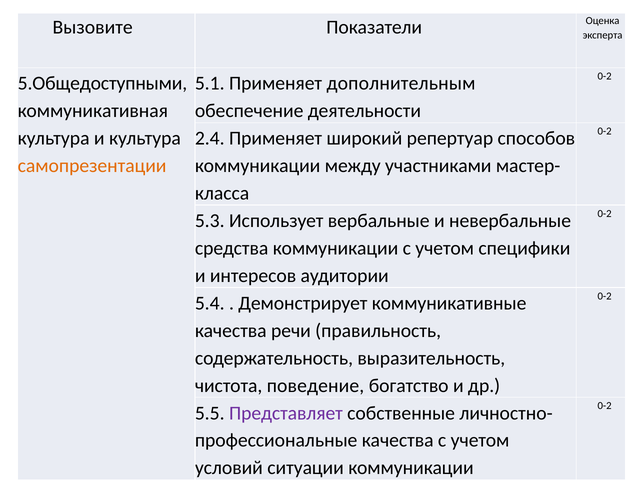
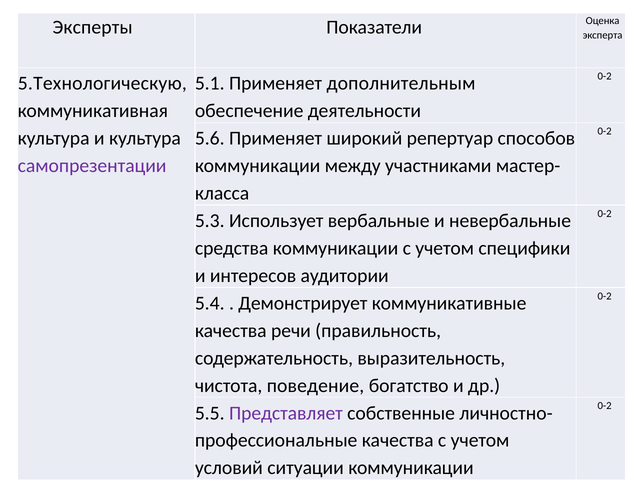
Вызовите: Вызовите -> Эксперты
5.Общедоступными: 5.Общедоступными -> 5.Технологическую
2.4: 2.4 -> 5.6
самопрезентации colour: orange -> purple
